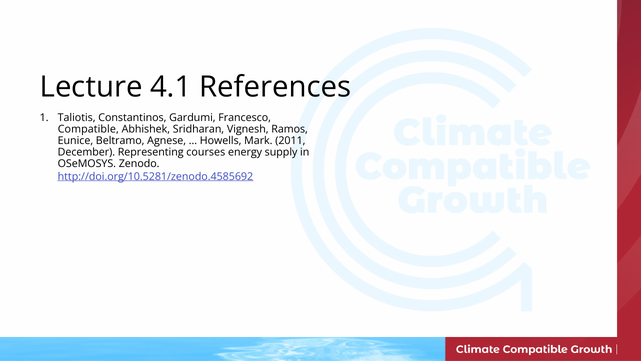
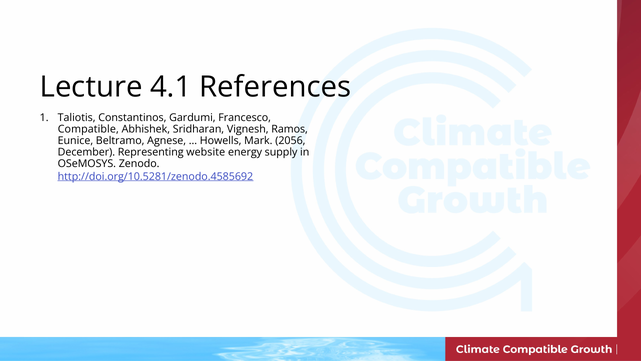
2011: 2011 -> 2056
courses: courses -> website
